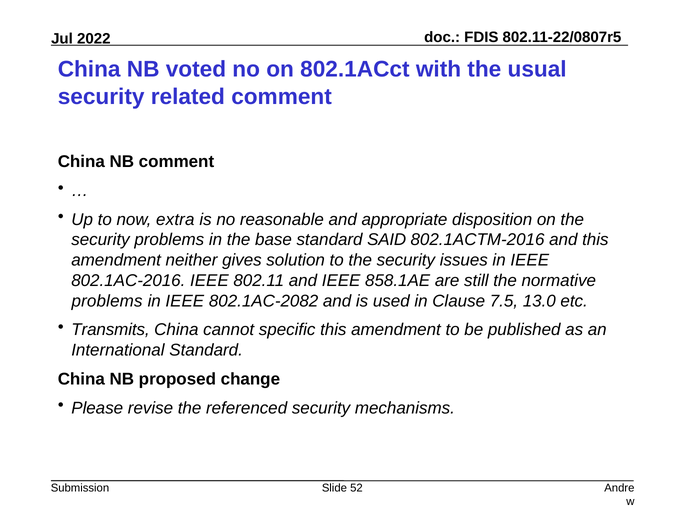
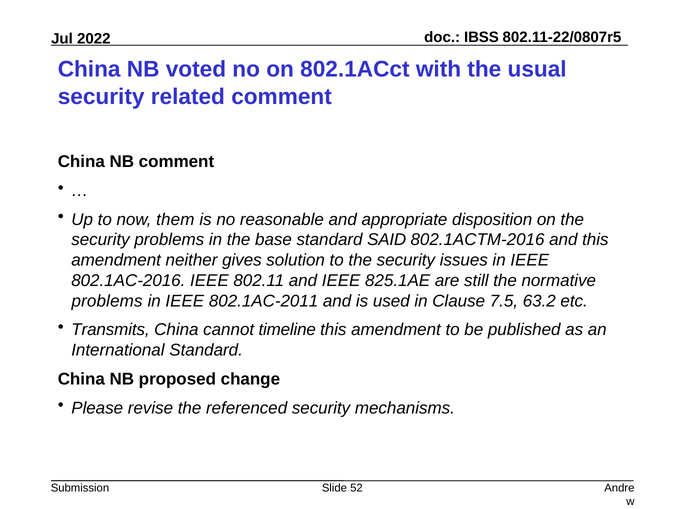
FDIS: FDIS -> IBSS
extra: extra -> them
858.1AE: 858.1AE -> 825.1AE
802.1AC-2082: 802.1AC-2082 -> 802.1AC-2011
13.0: 13.0 -> 63.2
specific: specific -> timeline
